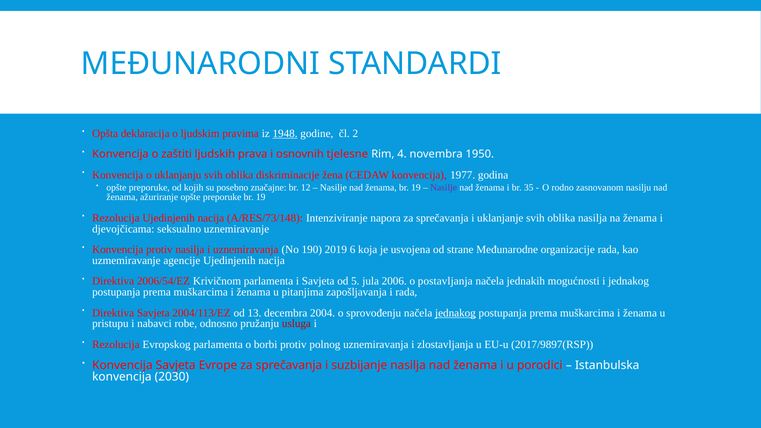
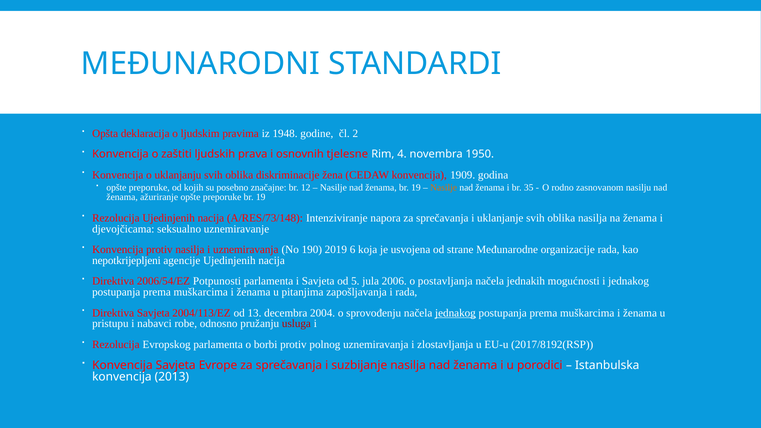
1948 underline: present -> none
1977: 1977 -> 1909
Nasilje at (444, 188) colour: purple -> orange
uzmemiravanje: uzmemiravanje -> nepotkrijepljeni
Krivičnom: Krivičnom -> Potpunosti
2017/9897(RSP: 2017/9897(RSP -> 2017/8192(RSP
2030: 2030 -> 2013
